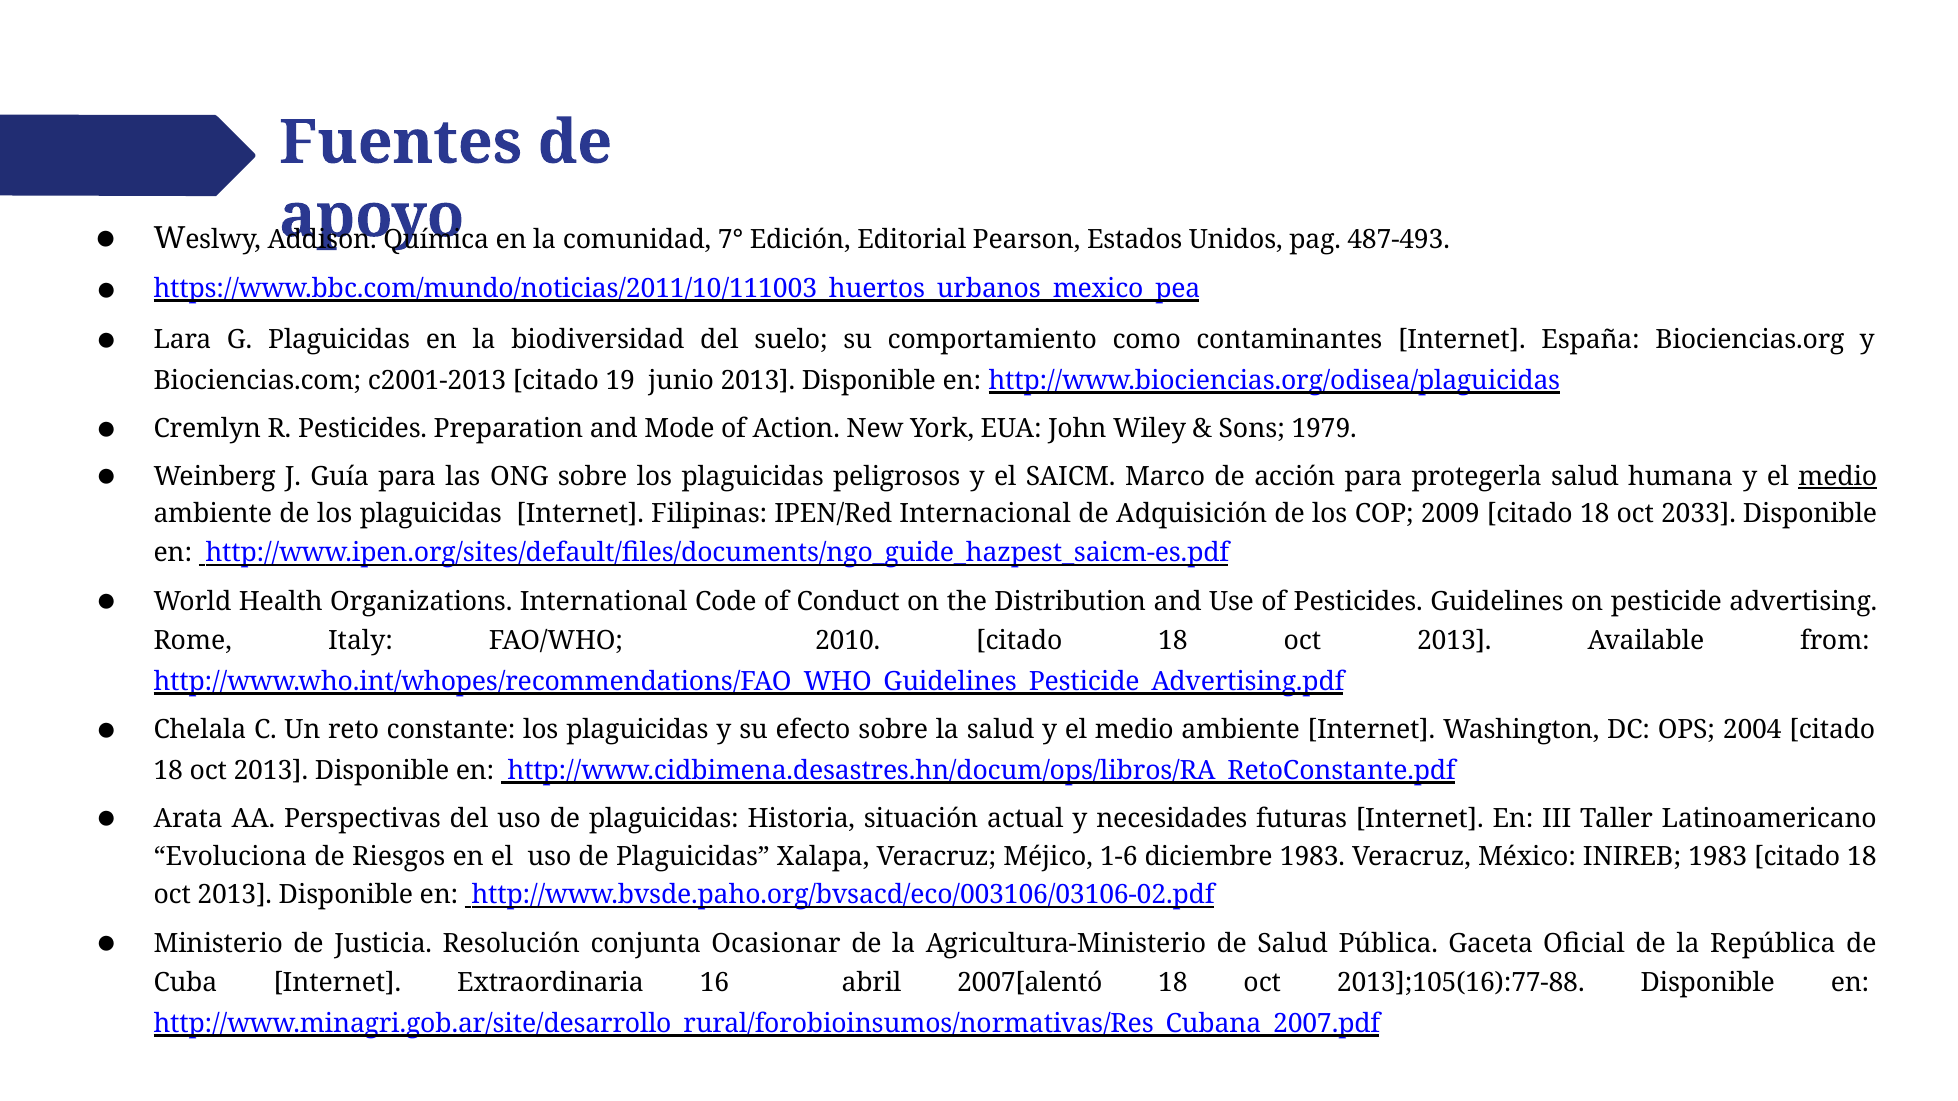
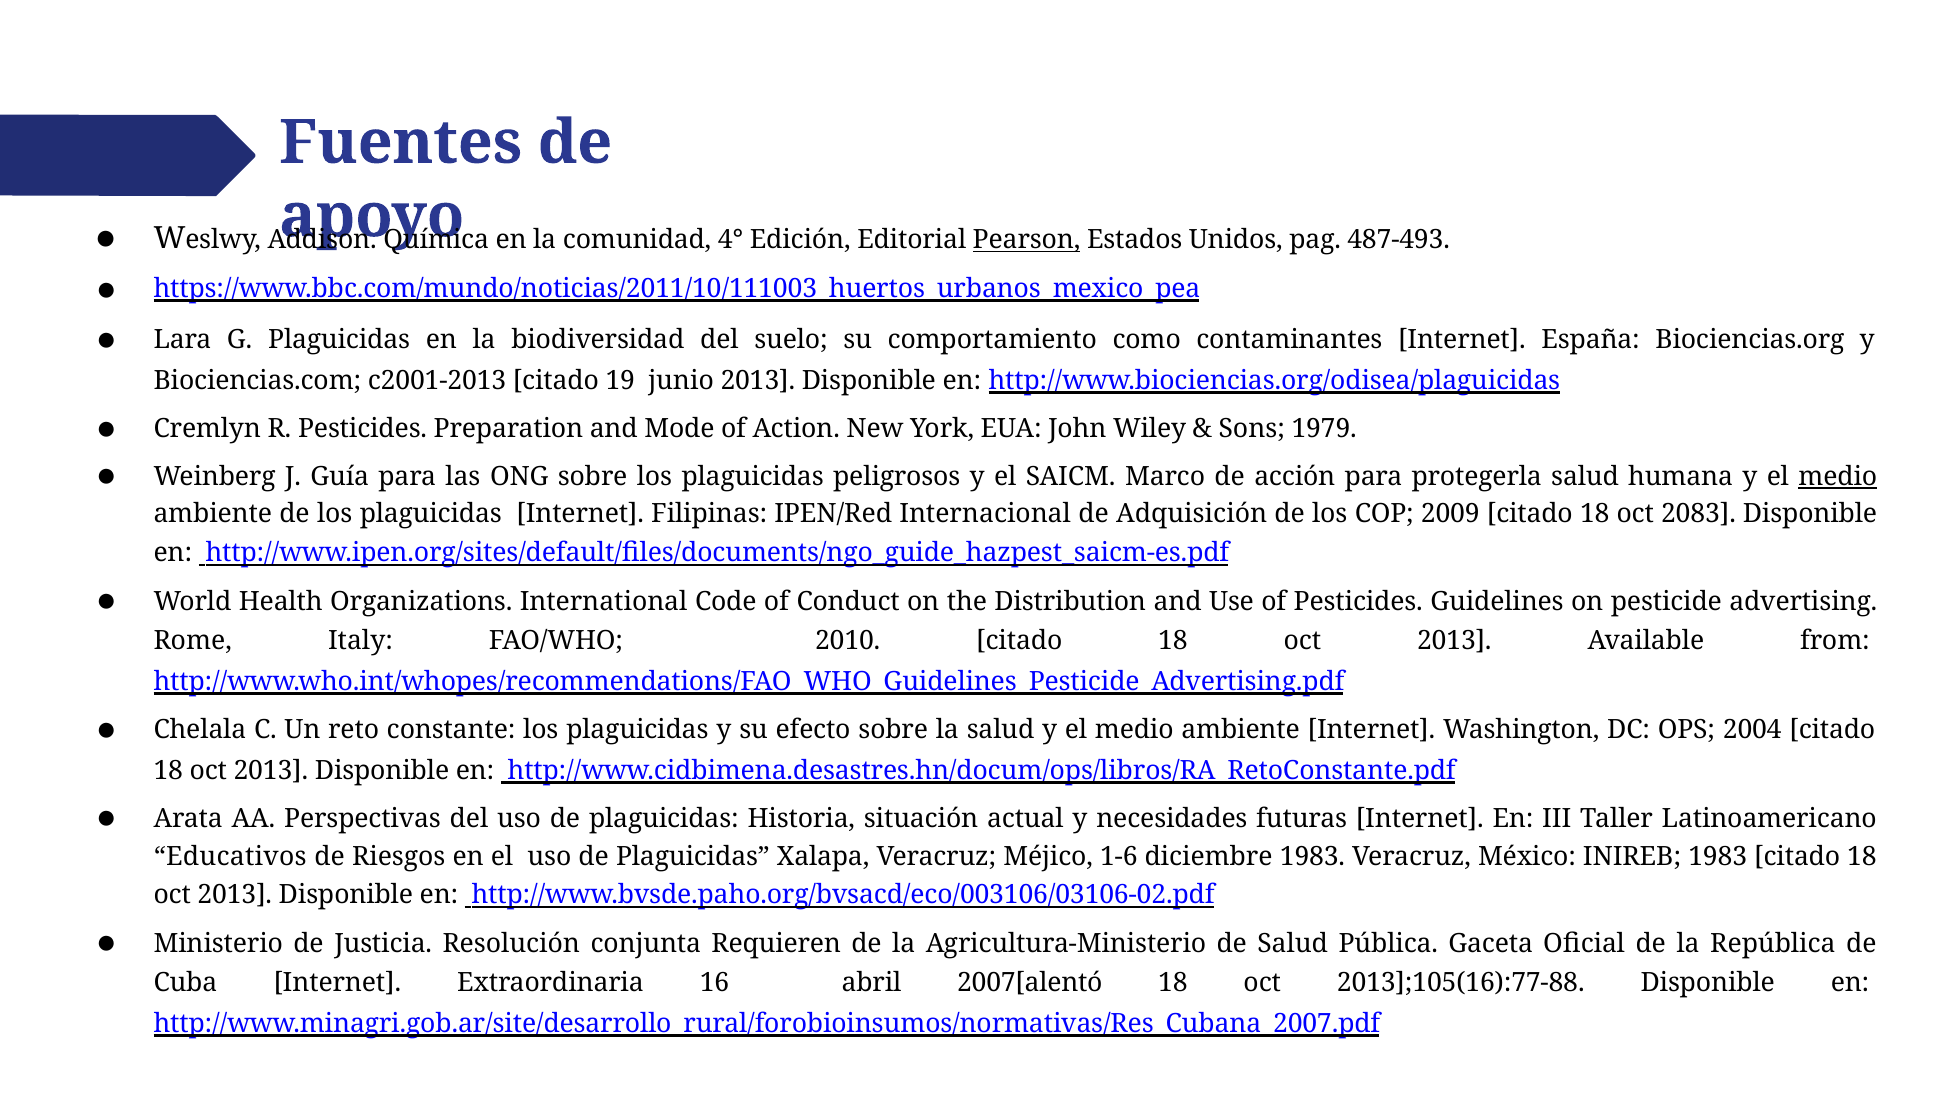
7°: 7° -> 4°
Pearson underline: none -> present
2033: 2033 -> 2083
Evoluciona: Evoluciona -> Educativos
Ocasionar: Ocasionar -> Requieren
